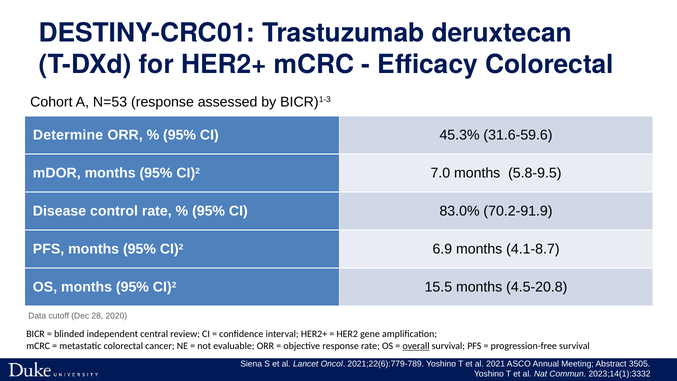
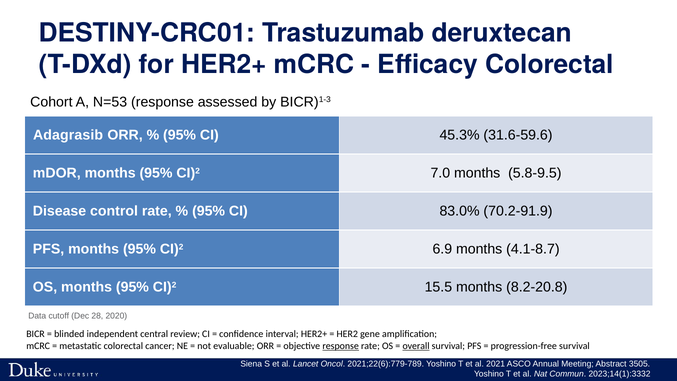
Determine: Determine -> Adagrasib
4.5-20.8: 4.5-20.8 -> 8.2-20.8
response at (341, 346) underline: none -> present
